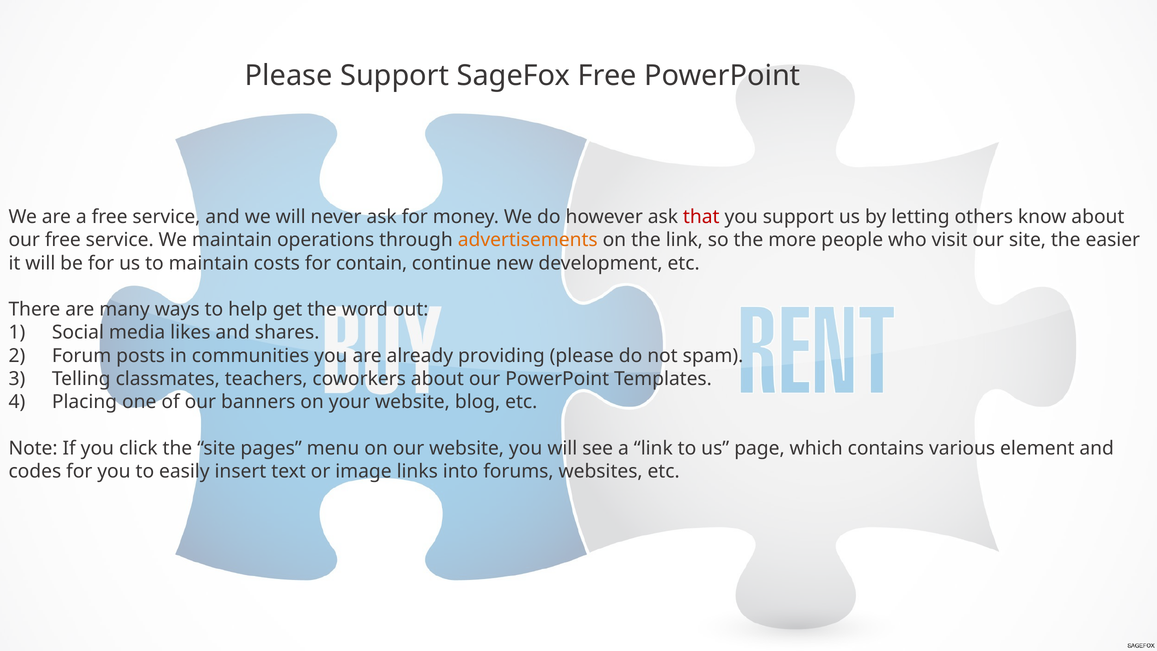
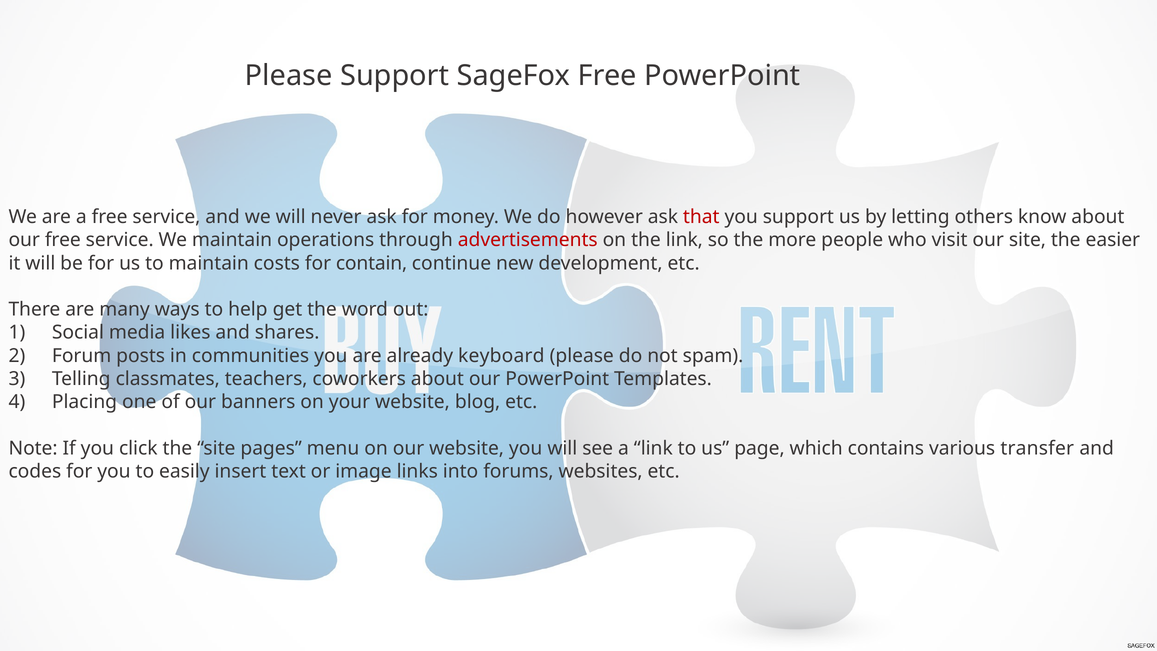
advertisements colour: orange -> red
providing: providing -> keyboard
element: element -> transfer
